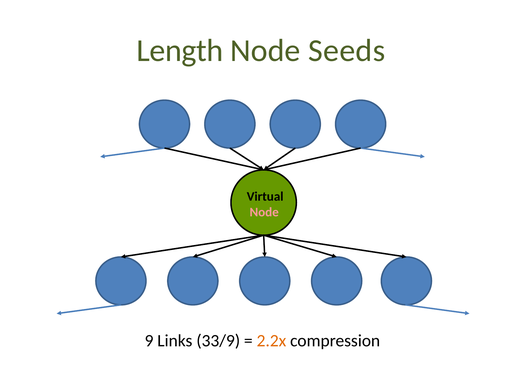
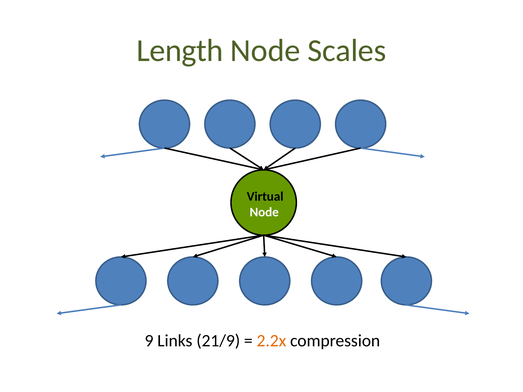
Seeds: Seeds -> Scales
Node at (264, 212) colour: pink -> white
33/9: 33/9 -> 21/9
